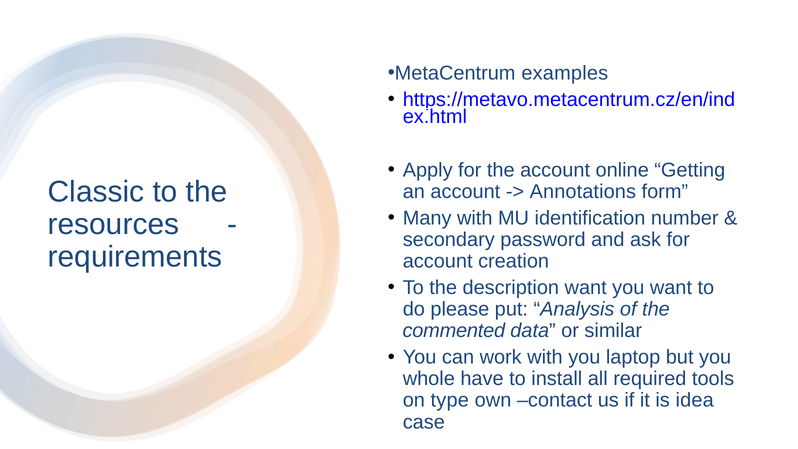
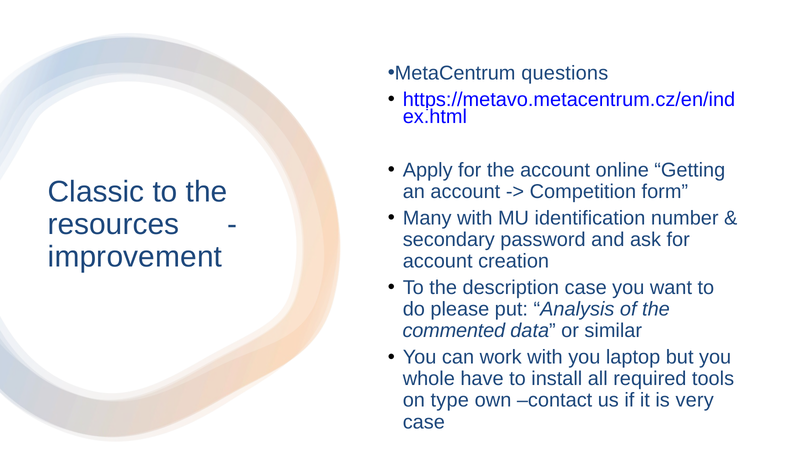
examples: examples -> questions
Annotations: Annotations -> Competition
requirements: requirements -> improvement
description want: want -> case
idea: idea -> very
